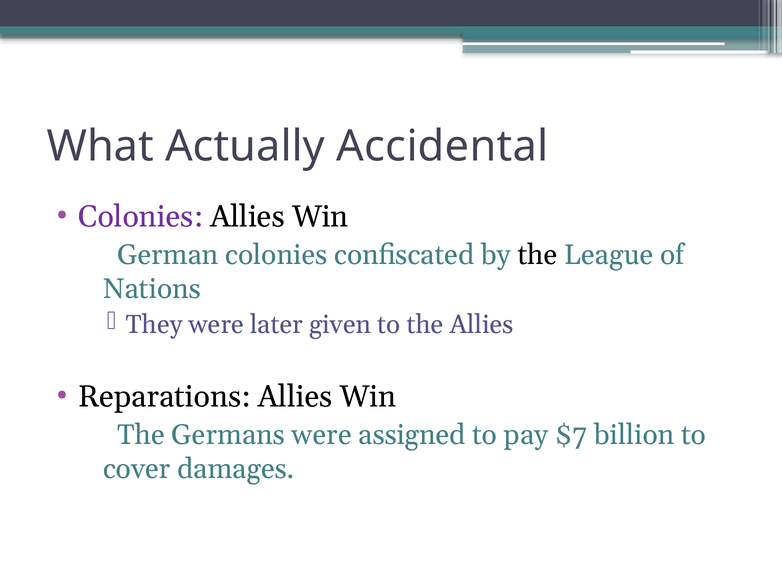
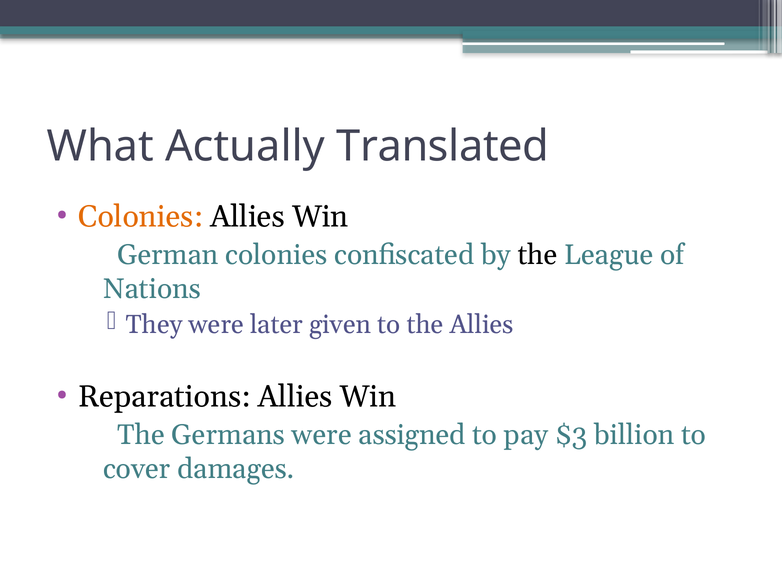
Accidental: Accidental -> Translated
Colonies at (141, 217) colour: purple -> orange
$7: $7 -> $3
